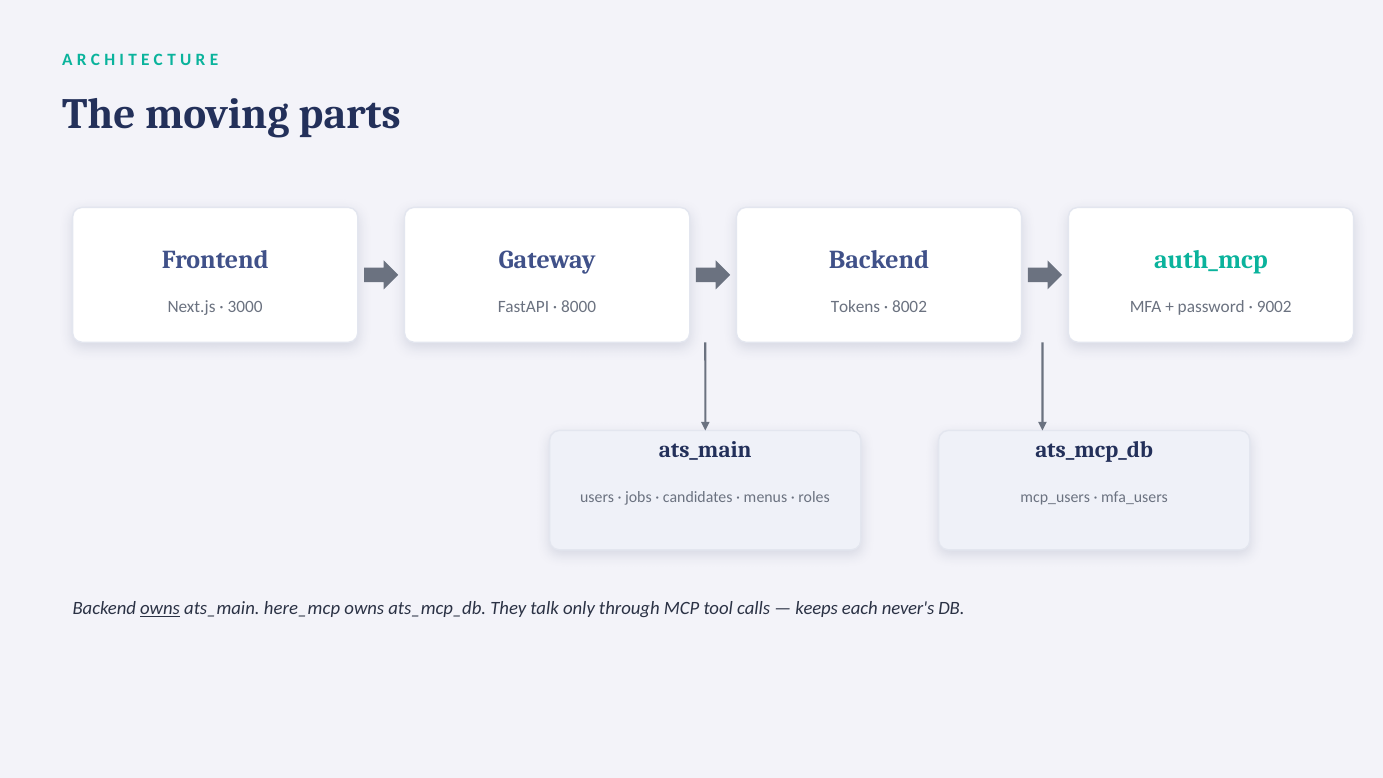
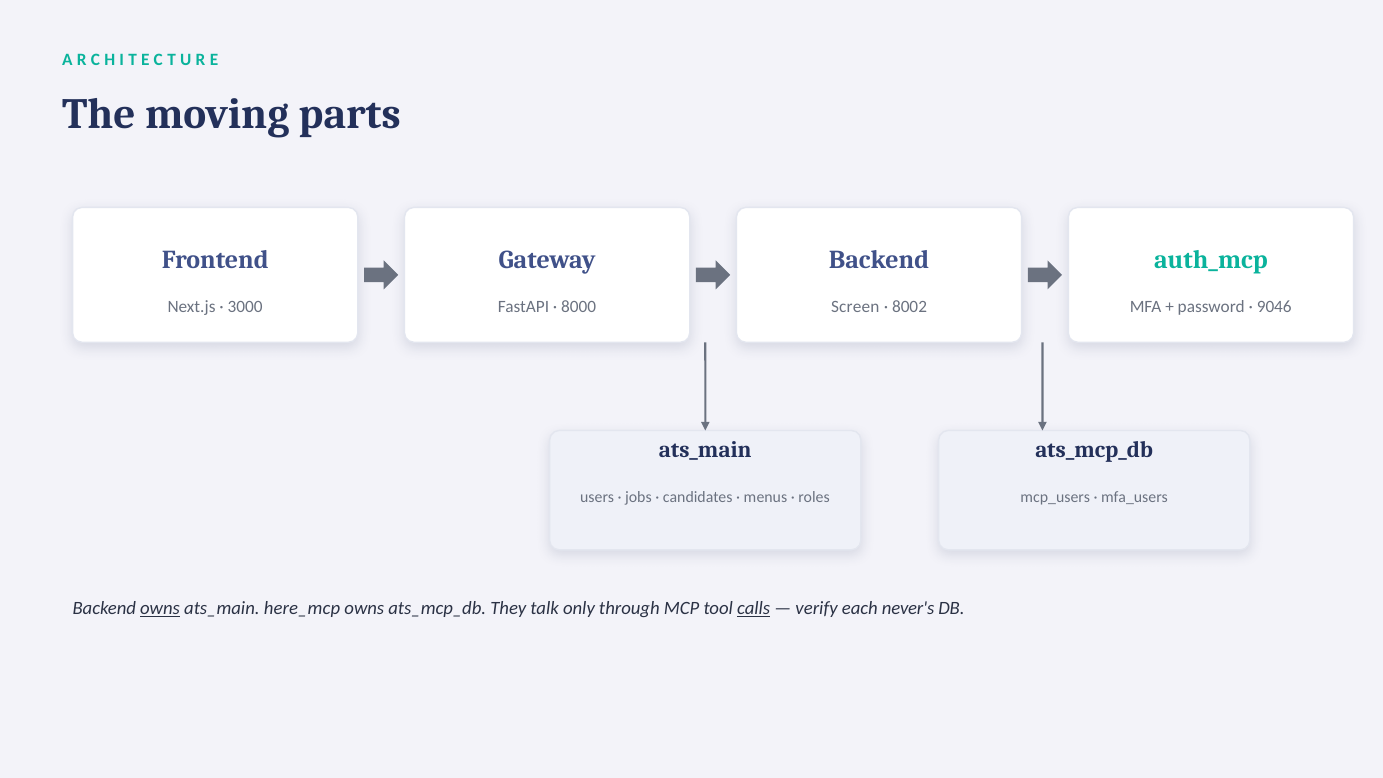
Tokens: Tokens -> Screen
9002: 9002 -> 9046
calls underline: none -> present
keeps: keeps -> verify
